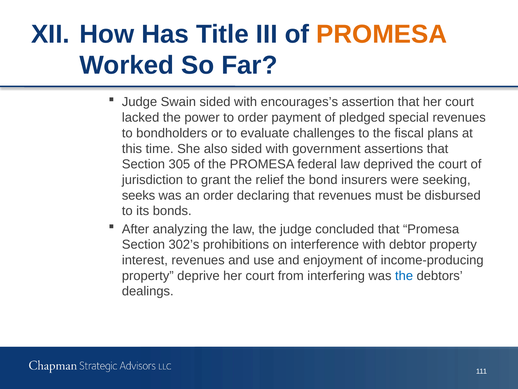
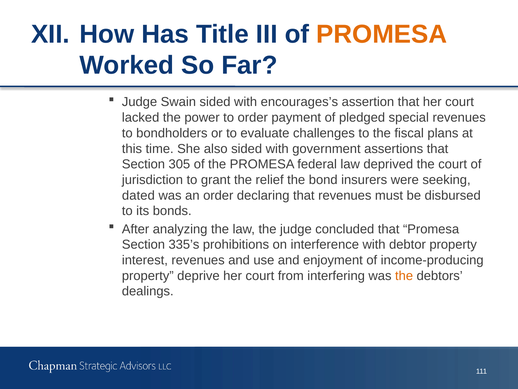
seeks: seeks -> dated
302’s: 302’s -> 335’s
the at (404, 275) colour: blue -> orange
